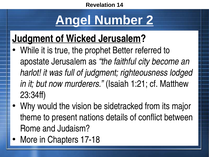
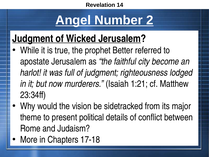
nations: nations -> political
